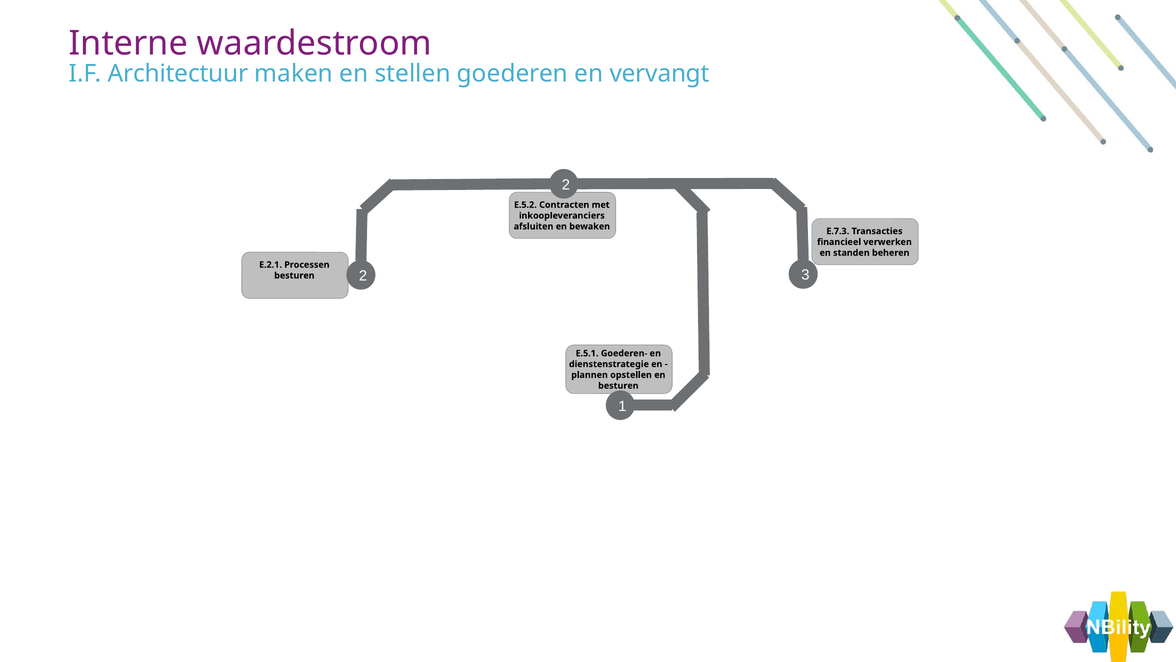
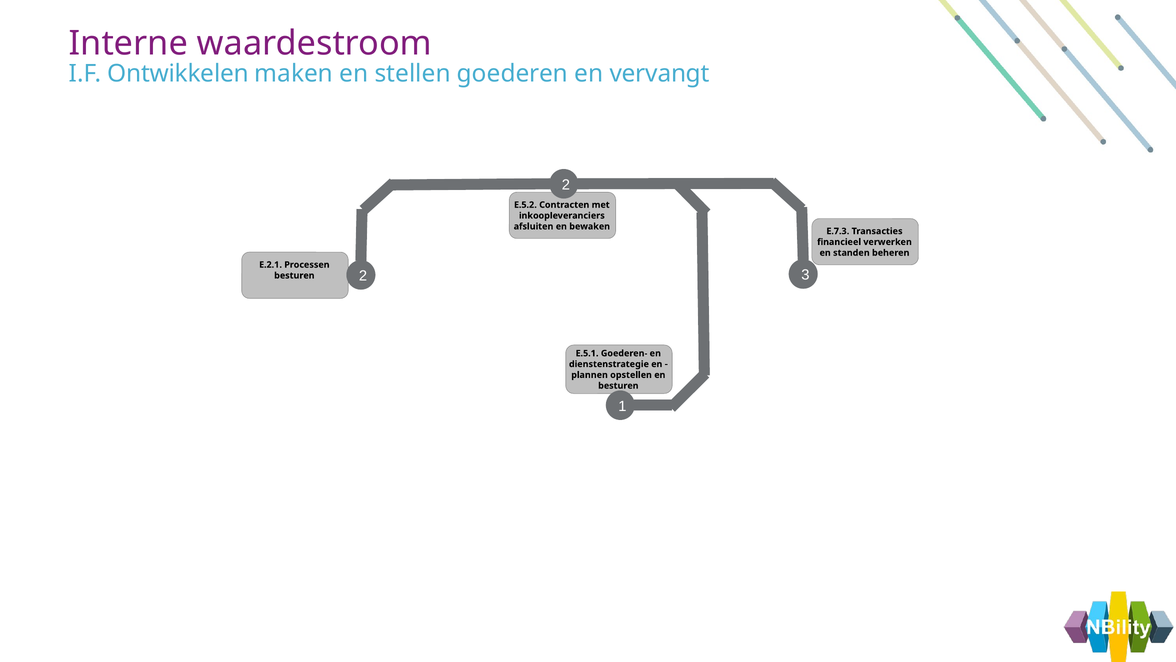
Architectuur: Architectuur -> Ontwikkelen
